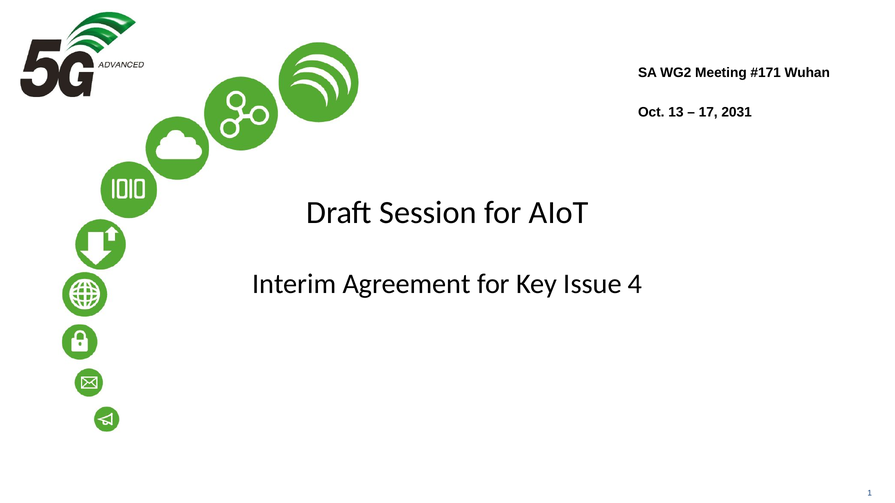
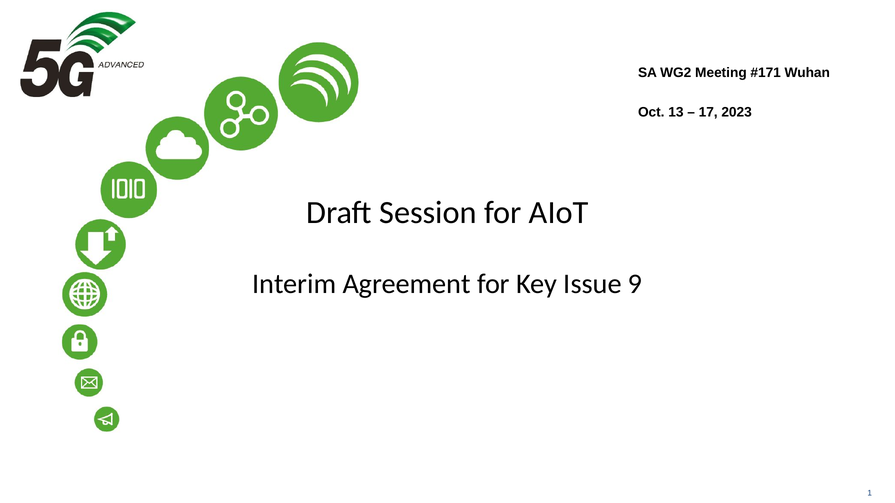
2031: 2031 -> 2023
4: 4 -> 9
